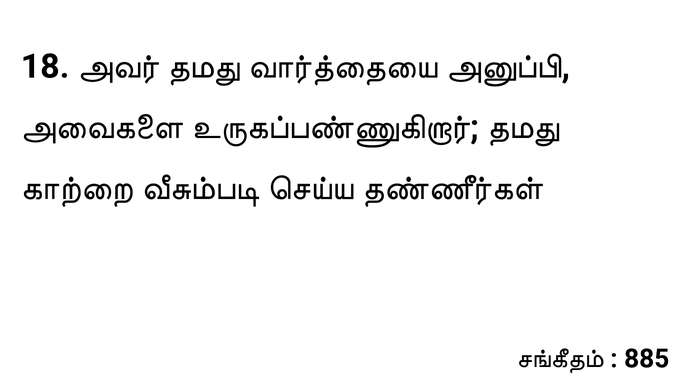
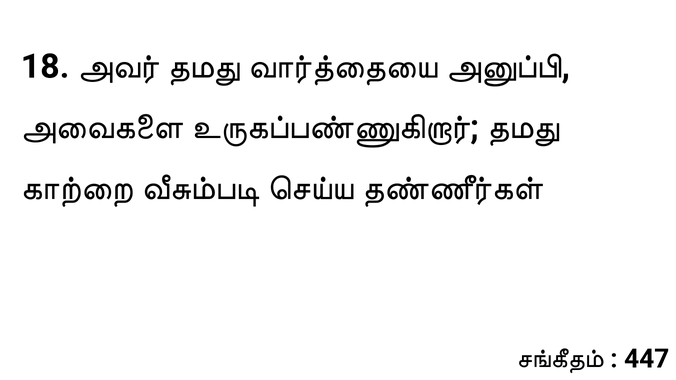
885: 885 -> 447
